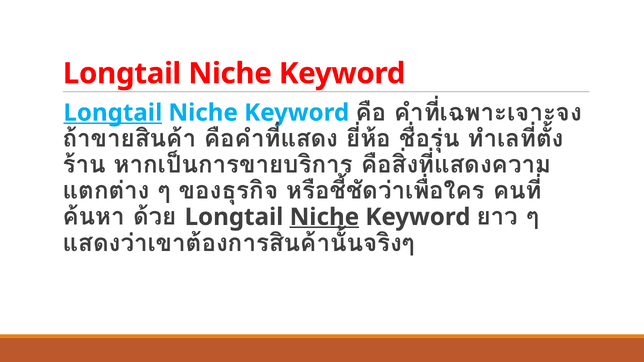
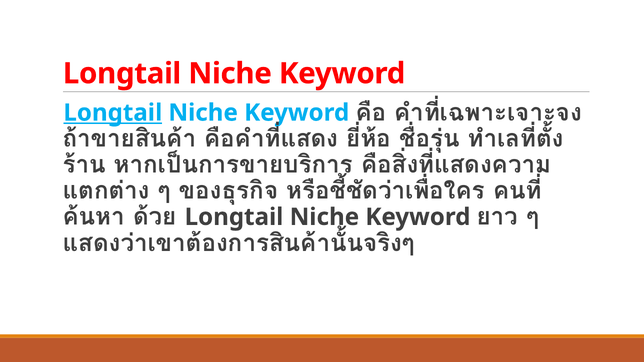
Niche at (324, 217) underline: present -> none
